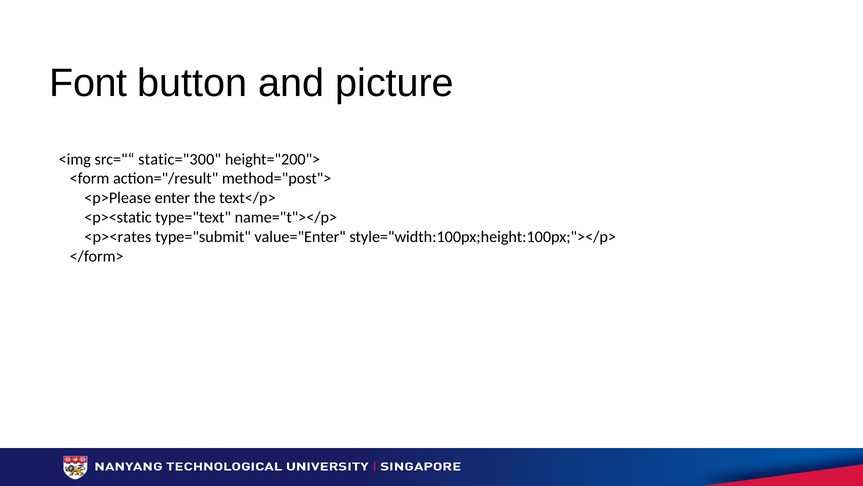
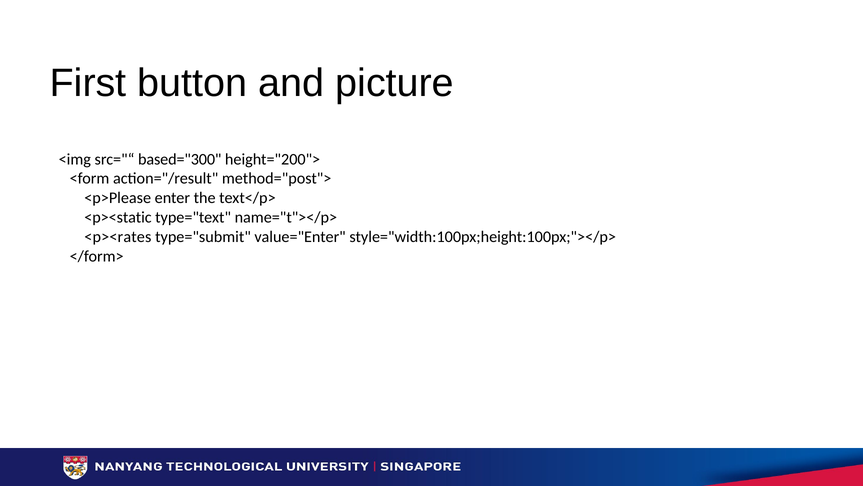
Font: Font -> First
static="300: static="300 -> based="300
